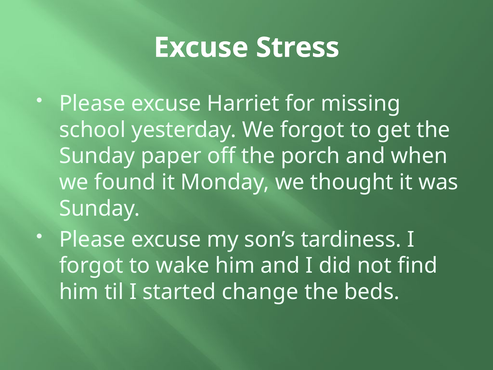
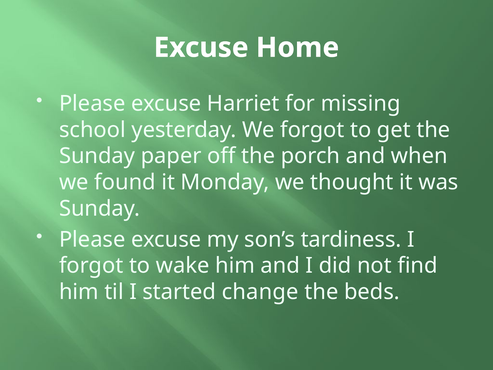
Stress: Stress -> Home
